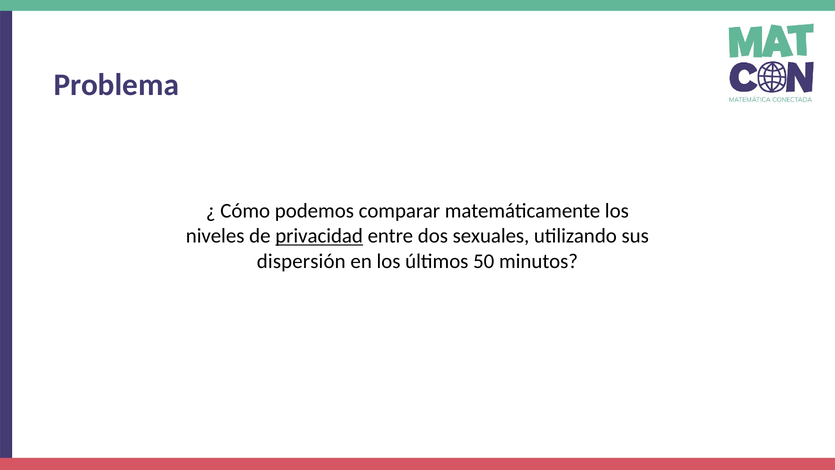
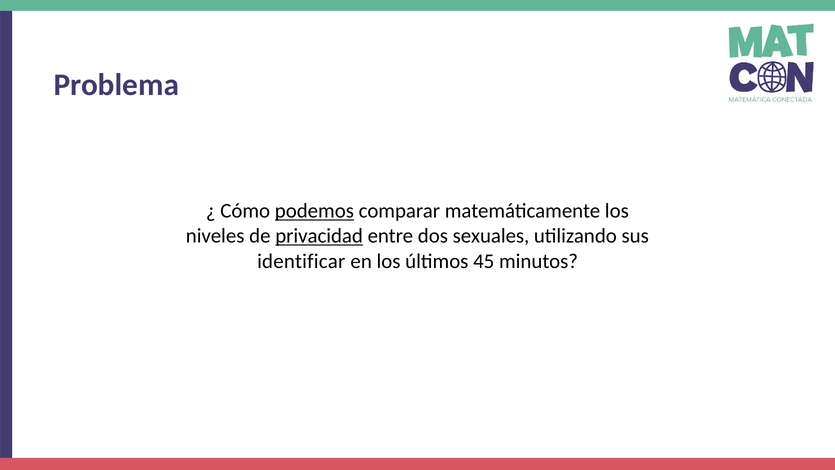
podemos underline: none -> present
dispersión: dispersión -> identificar
50: 50 -> 45
